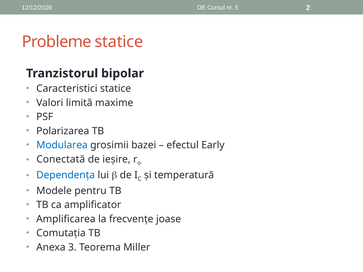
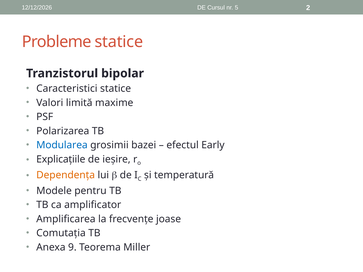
Conectată: Conectată -> Explicațiile
Dependența colour: blue -> orange
3: 3 -> 9
